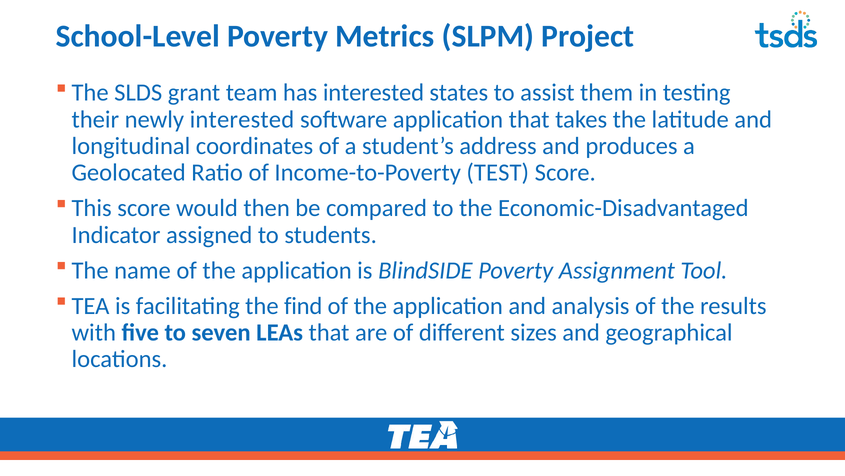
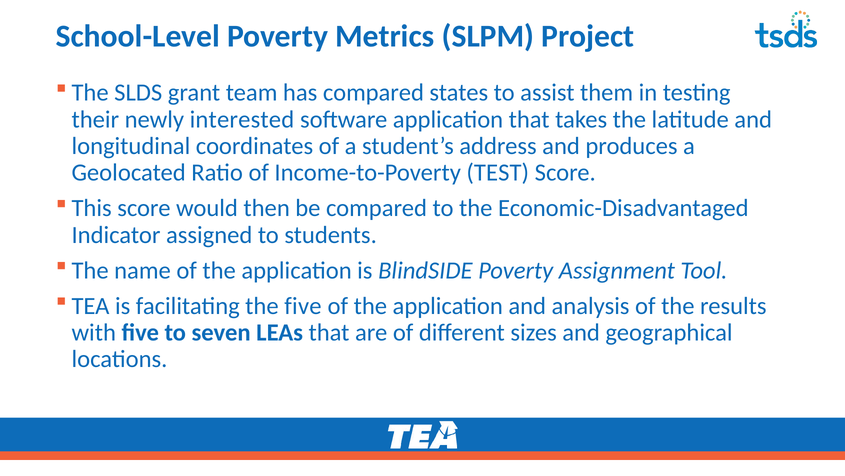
has interested: interested -> compared
the find: find -> five
